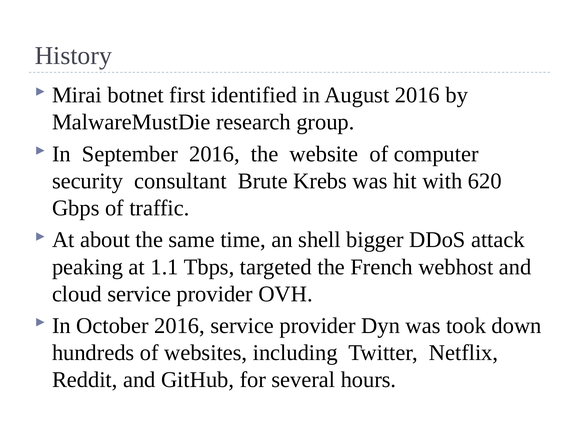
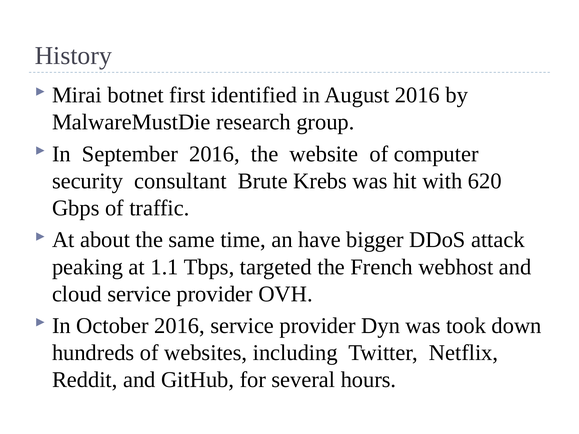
shell: shell -> have
